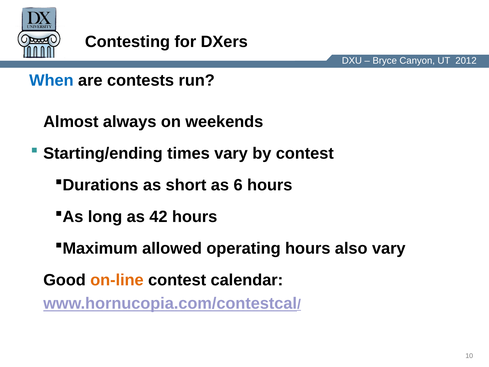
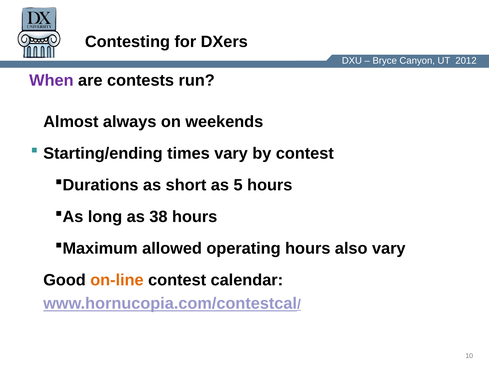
When colour: blue -> purple
6: 6 -> 5
42: 42 -> 38
